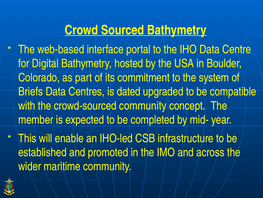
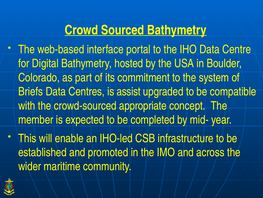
dated: dated -> assist
crowd-sourced community: community -> appropriate
